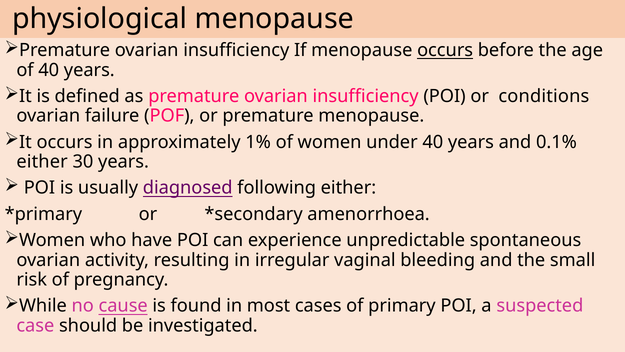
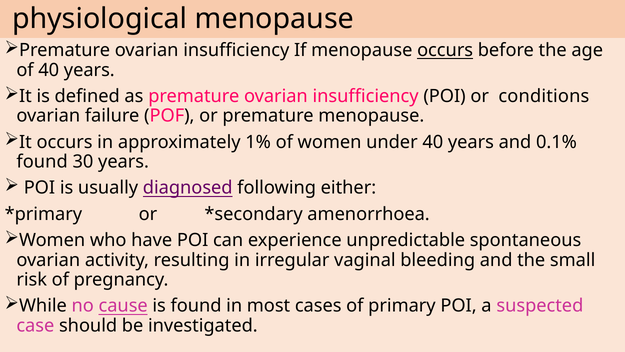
either at (42, 162): either -> found
